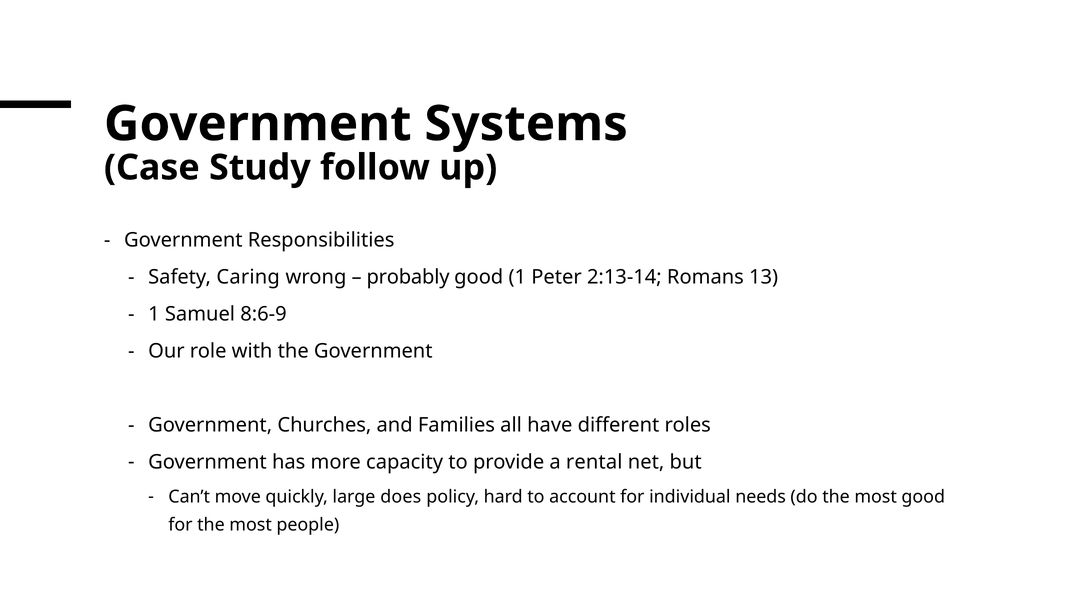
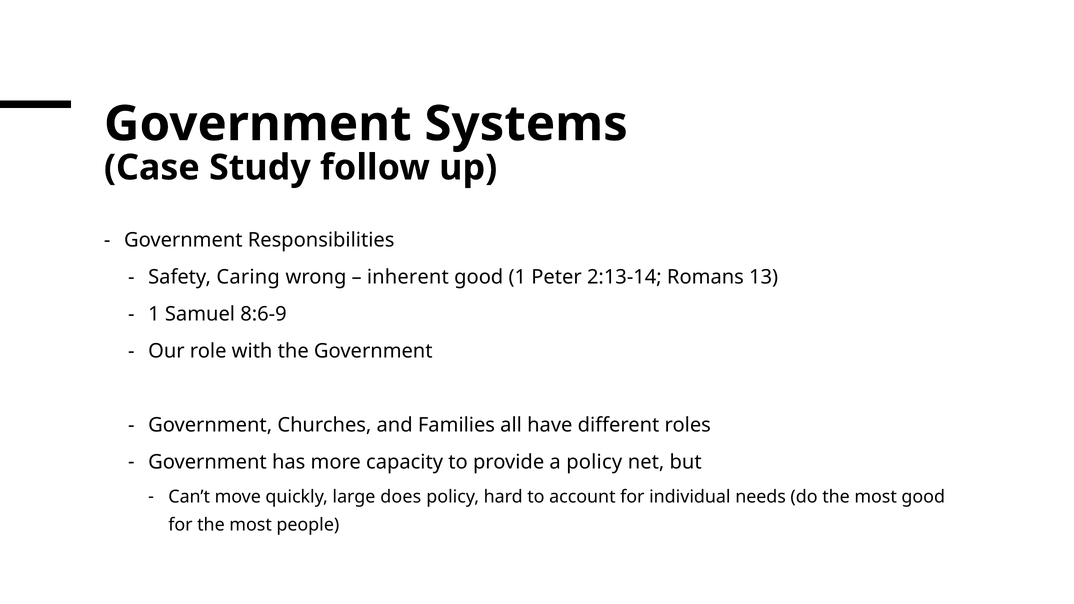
probably: probably -> inherent
a rental: rental -> policy
